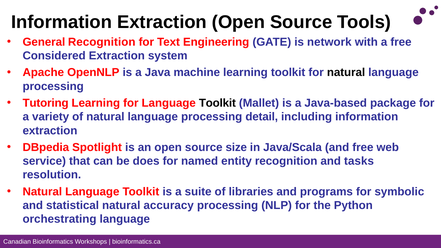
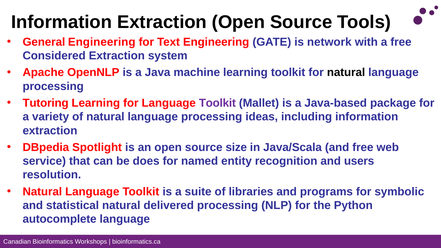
General Recognition: Recognition -> Engineering
Toolkit at (217, 103) colour: black -> purple
detail: detail -> ideas
tasks: tasks -> users
accuracy: accuracy -> delivered
orchestrating: orchestrating -> autocomplete
